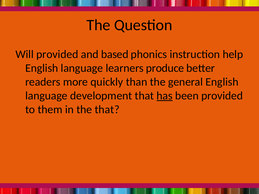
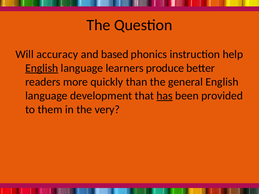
Will provided: provided -> accuracy
English at (42, 68) underline: none -> present
the that: that -> very
